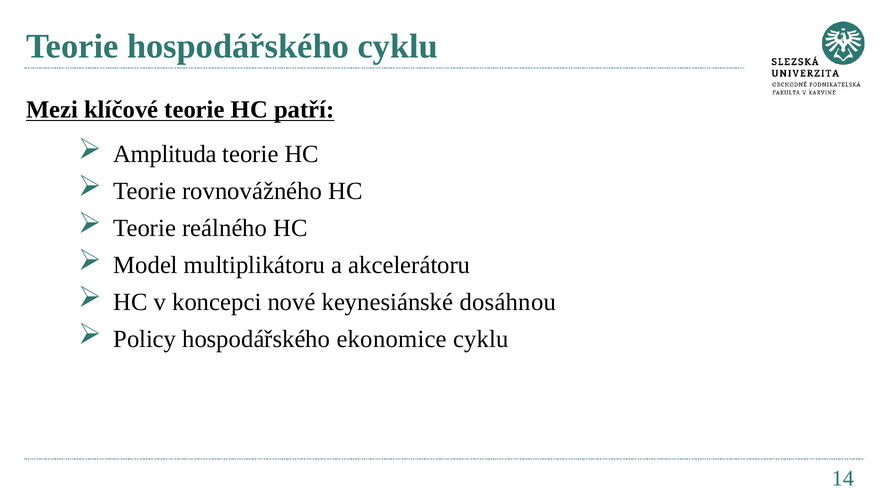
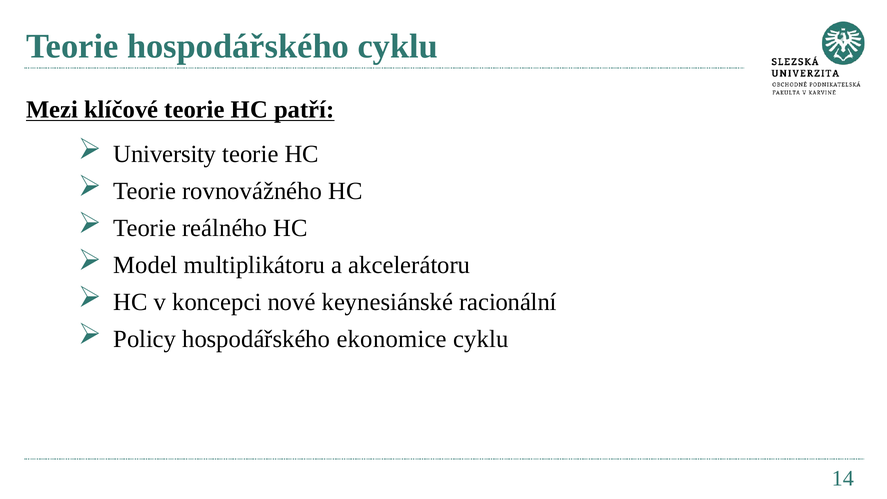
Amplituda: Amplituda -> University
dosáhnou: dosáhnou -> racionální
